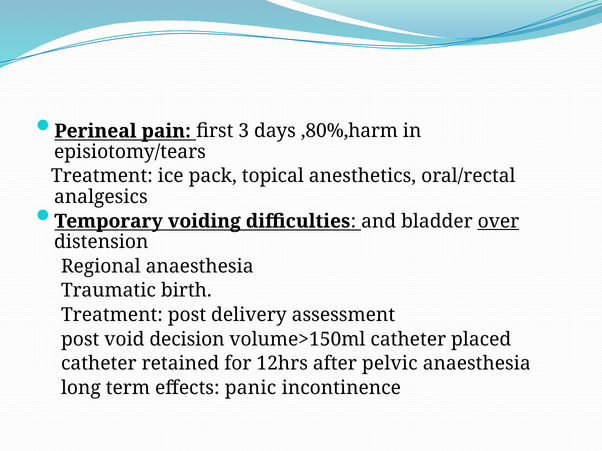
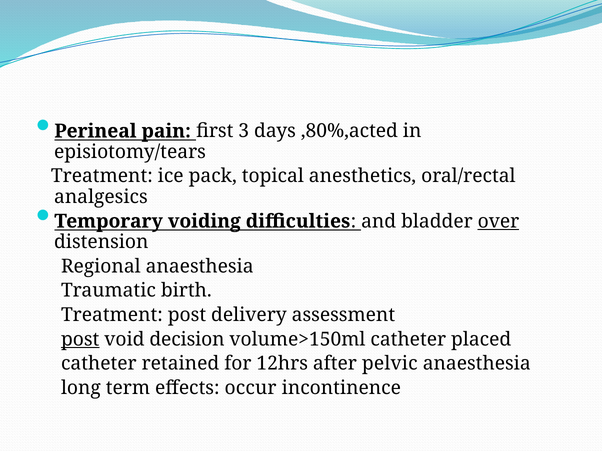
,80%,harm: ,80%,harm -> ,80%,acted
post at (80, 340) underline: none -> present
panic: panic -> occur
